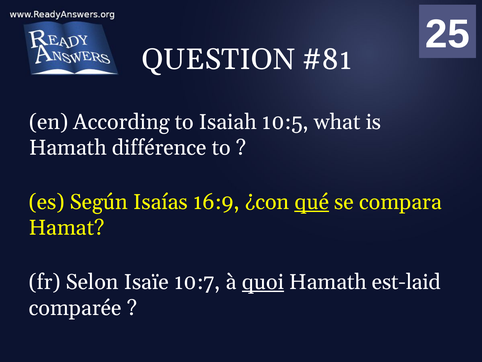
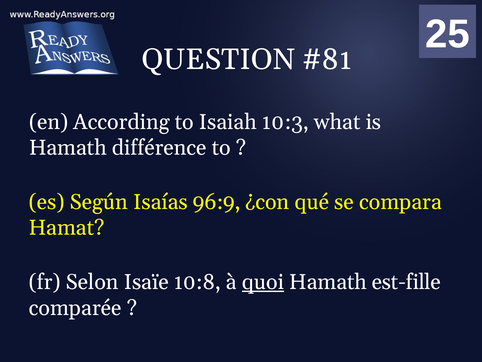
10:5: 10:5 -> 10:3
16:9: 16:9 -> 96:9
qué underline: present -> none
10:7: 10:7 -> 10:8
est-laid: est-laid -> est-fille
